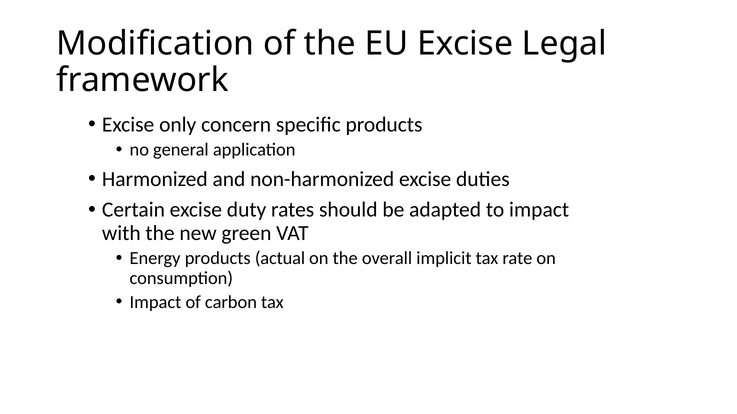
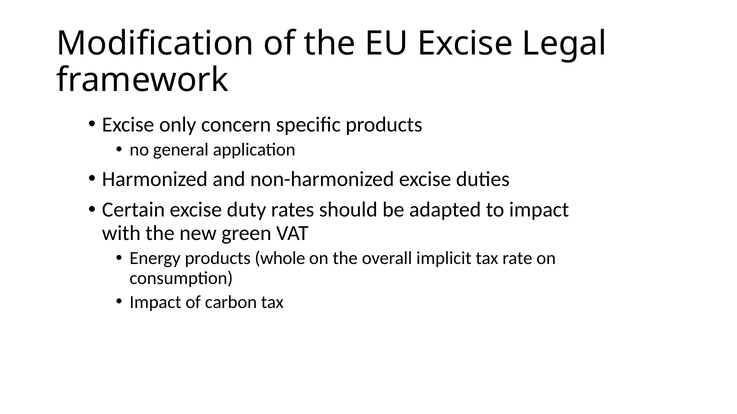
actual: actual -> whole
